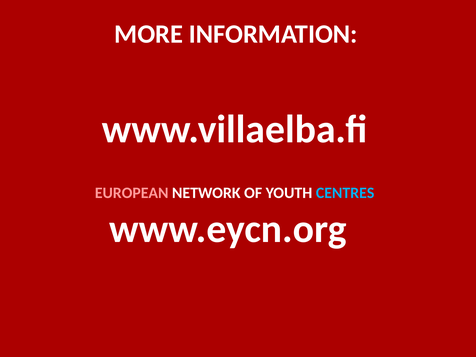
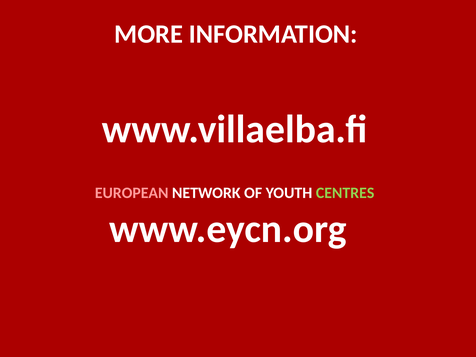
CENTRES colour: light blue -> light green
